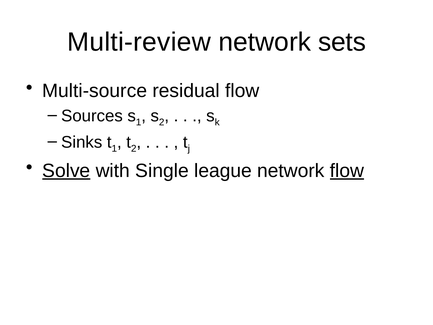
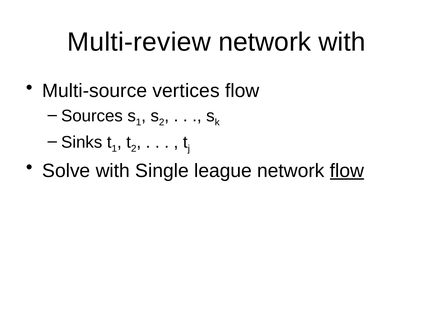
network sets: sets -> with
residual: residual -> vertices
Solve underline: present -> none
